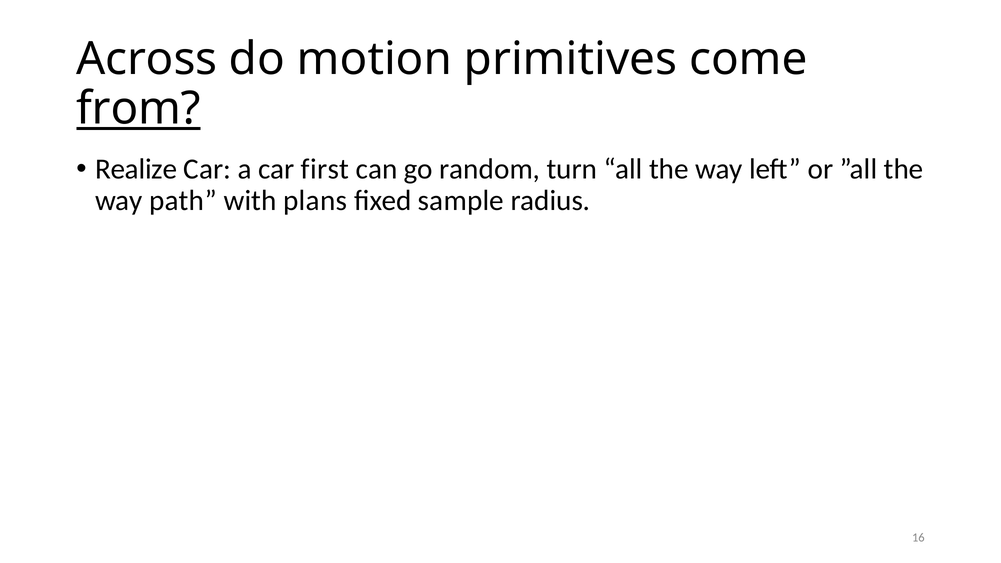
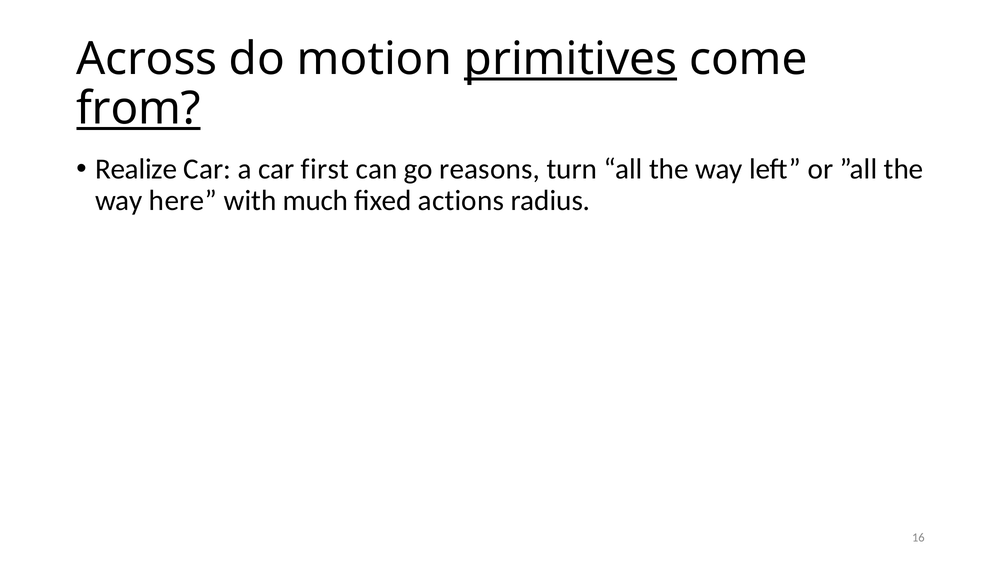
primitives underline: none -> present
random: random -> reasons
path: path -> here
plans: plans -> much
sample: sample -> actions
